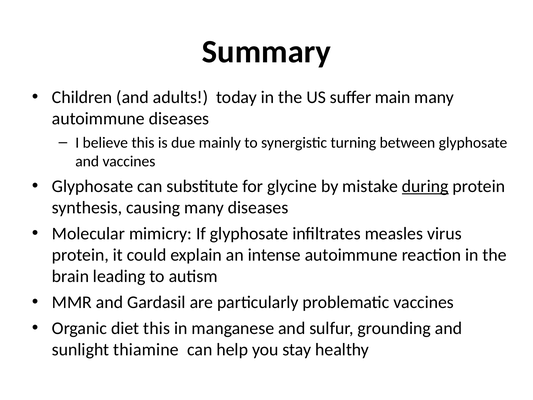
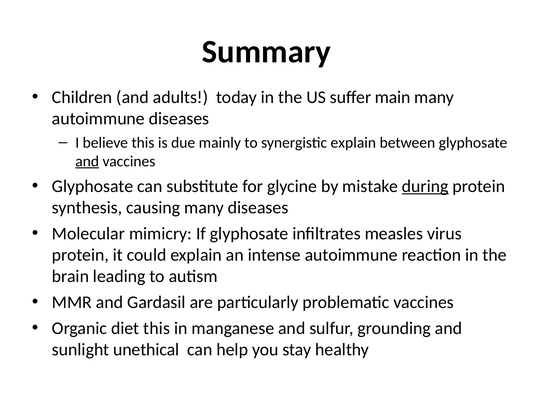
synergistic turning: turning -> explain
and at (87, 161) underline: none -> present
thiamine: thiamine -> unethical
